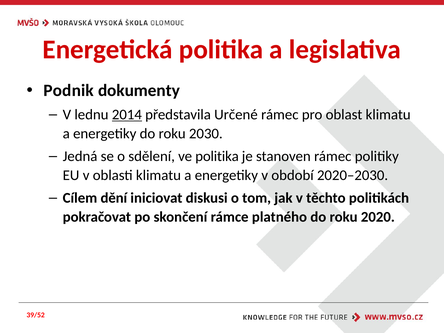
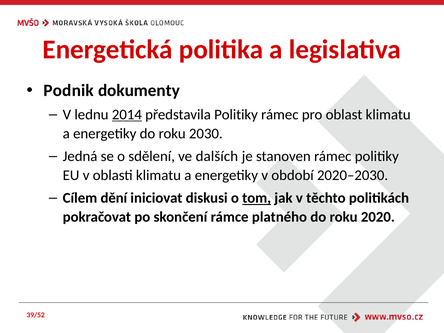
představila Určené: Určené -> Politiky
ve politika: politika -> dalších
tom underline: none -> present
